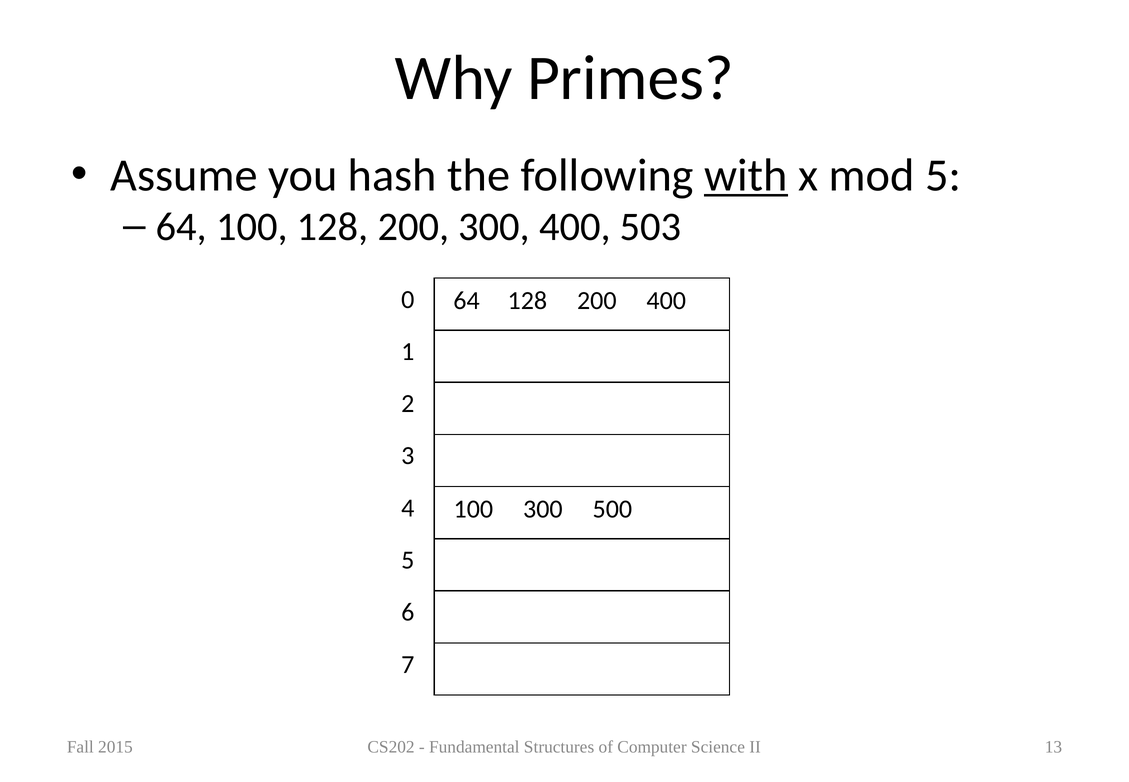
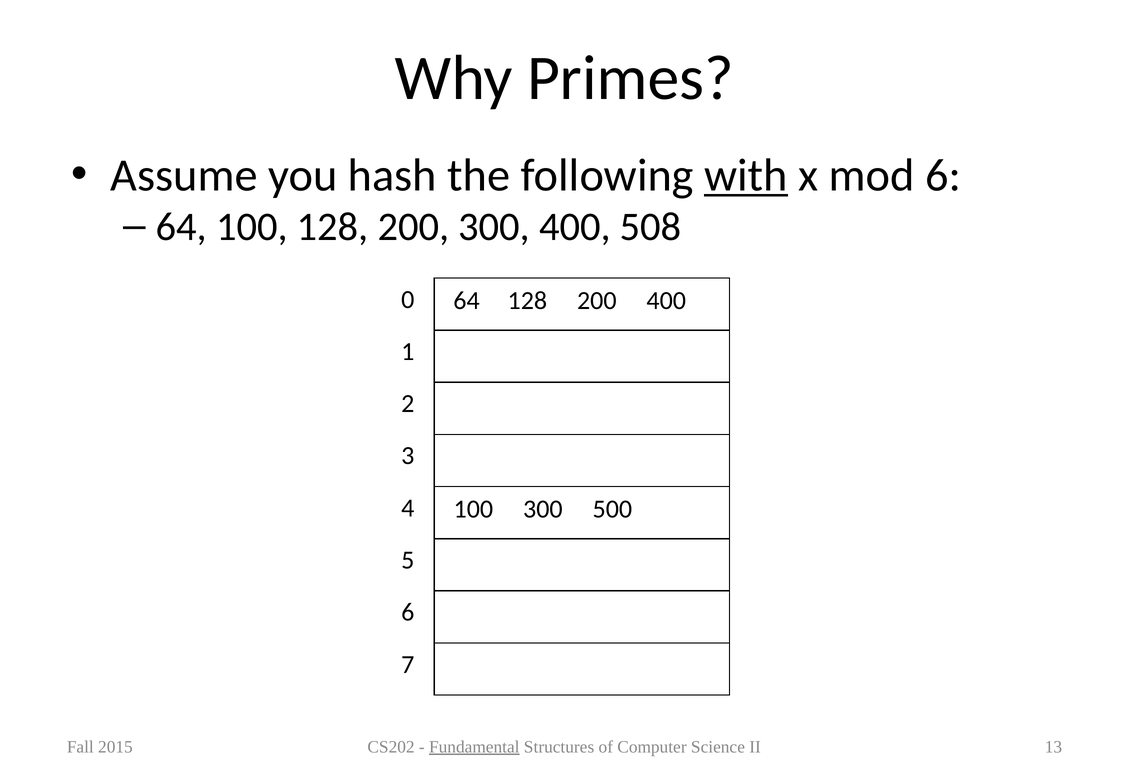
mod 5: 5 -> 6
503: 503 -> 508
Fundamental underline: none -> present
